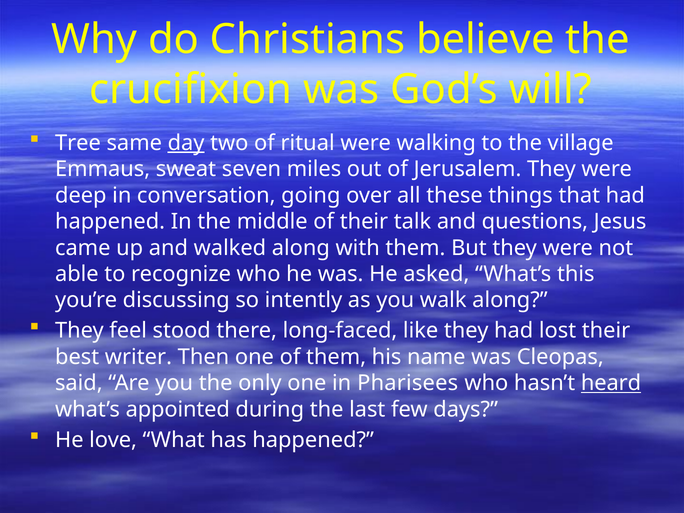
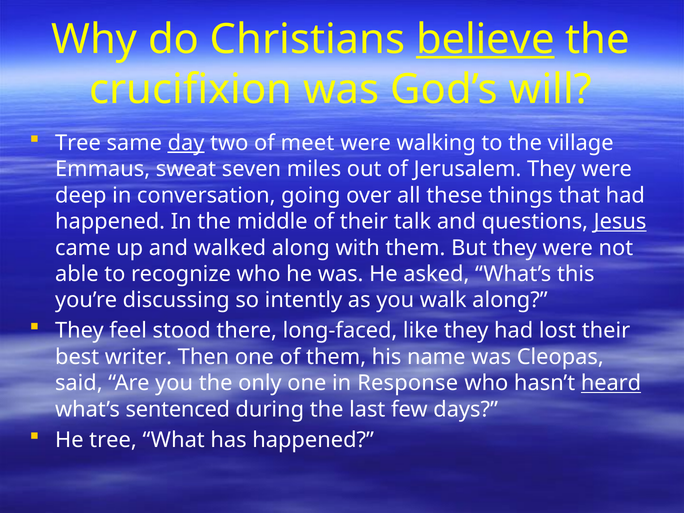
believe underline: none -> present
ritual: ritual -> meet
Jesus underline: none -> present
Pharisees: Pharisees -> Response
appointed: appointed -> sentenced
He love: love -> tree
